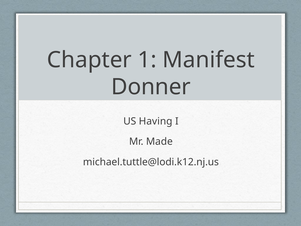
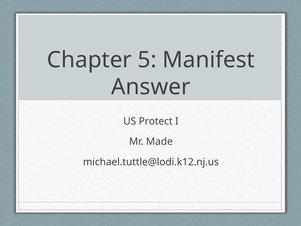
1: 1 -> 5
Donner: Donner -> Answer
Having: Having -> Protect
